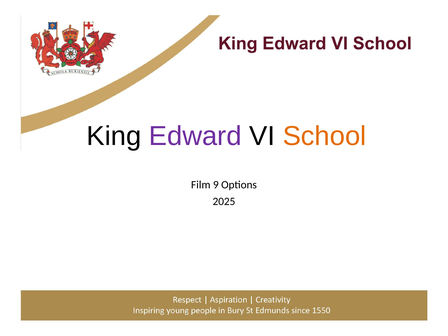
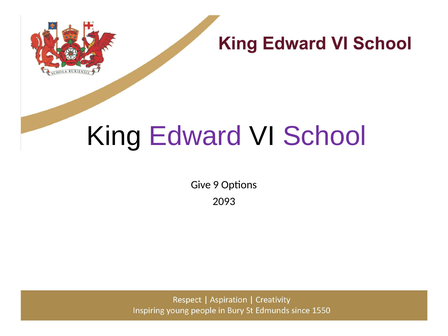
School colour: orange -> purple
Film: Film -> Give
2025: 2025 -> 2093
